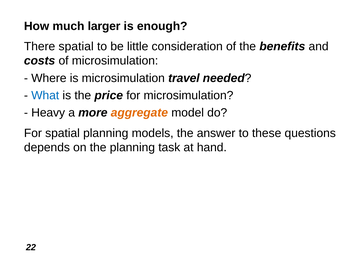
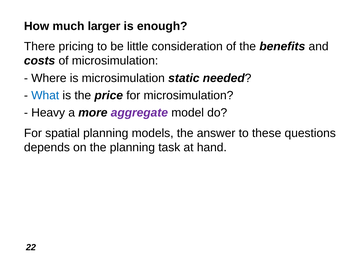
There spatial: spatial -> pricing
travel: travel -> static
aggregate colour: orange -> purple
